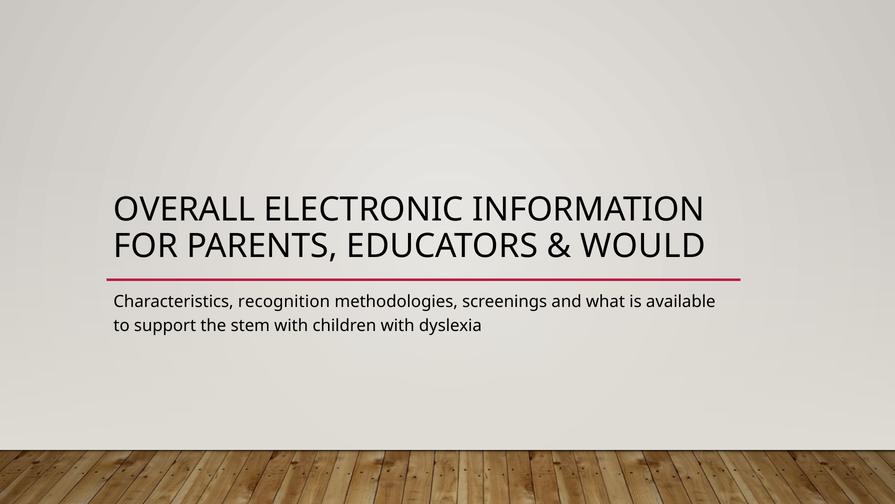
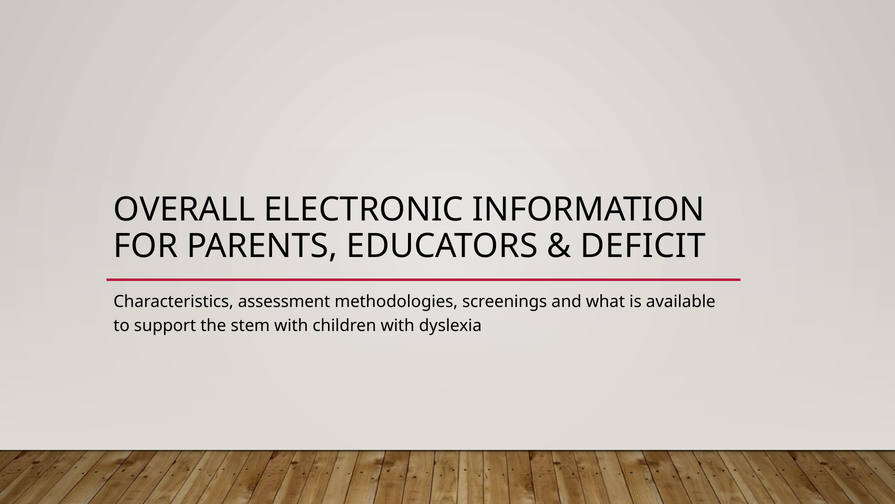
WOULD: WOULD -> DEFICIT
recognition: recognition -> assessment
